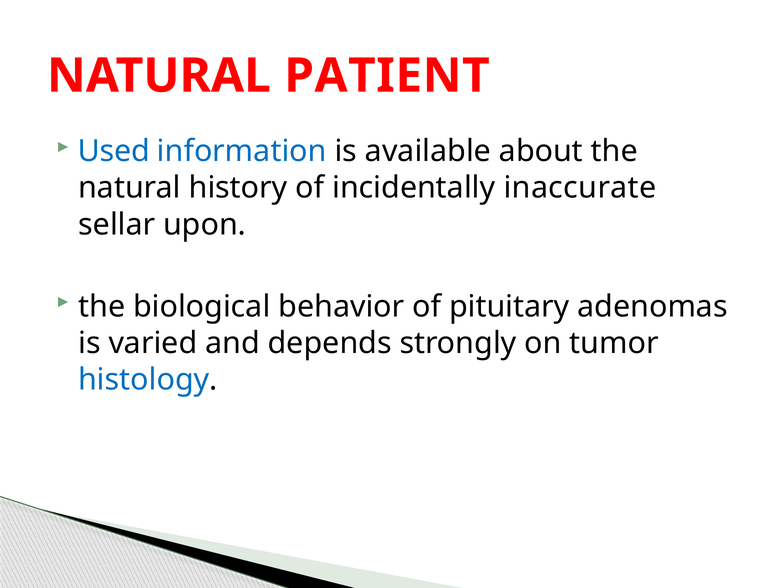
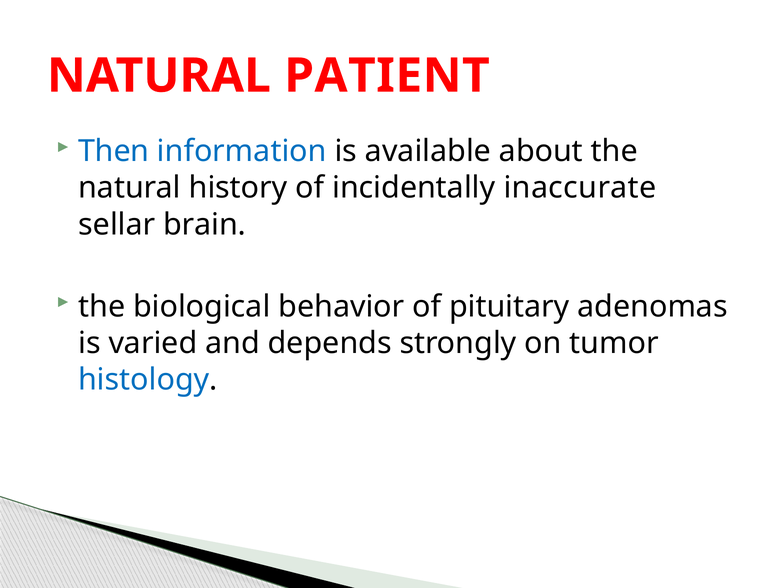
Used: Used -> Then
upon: upon -> brain
